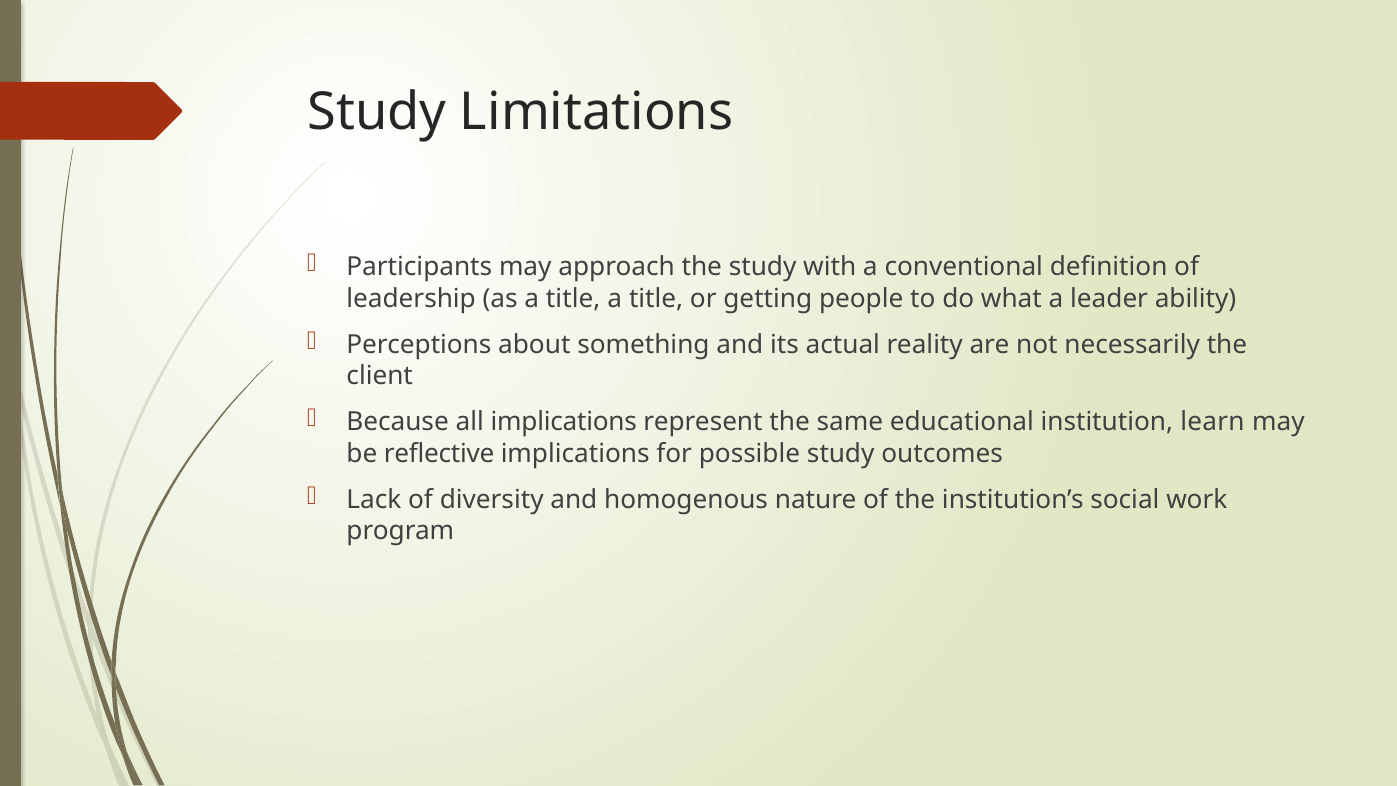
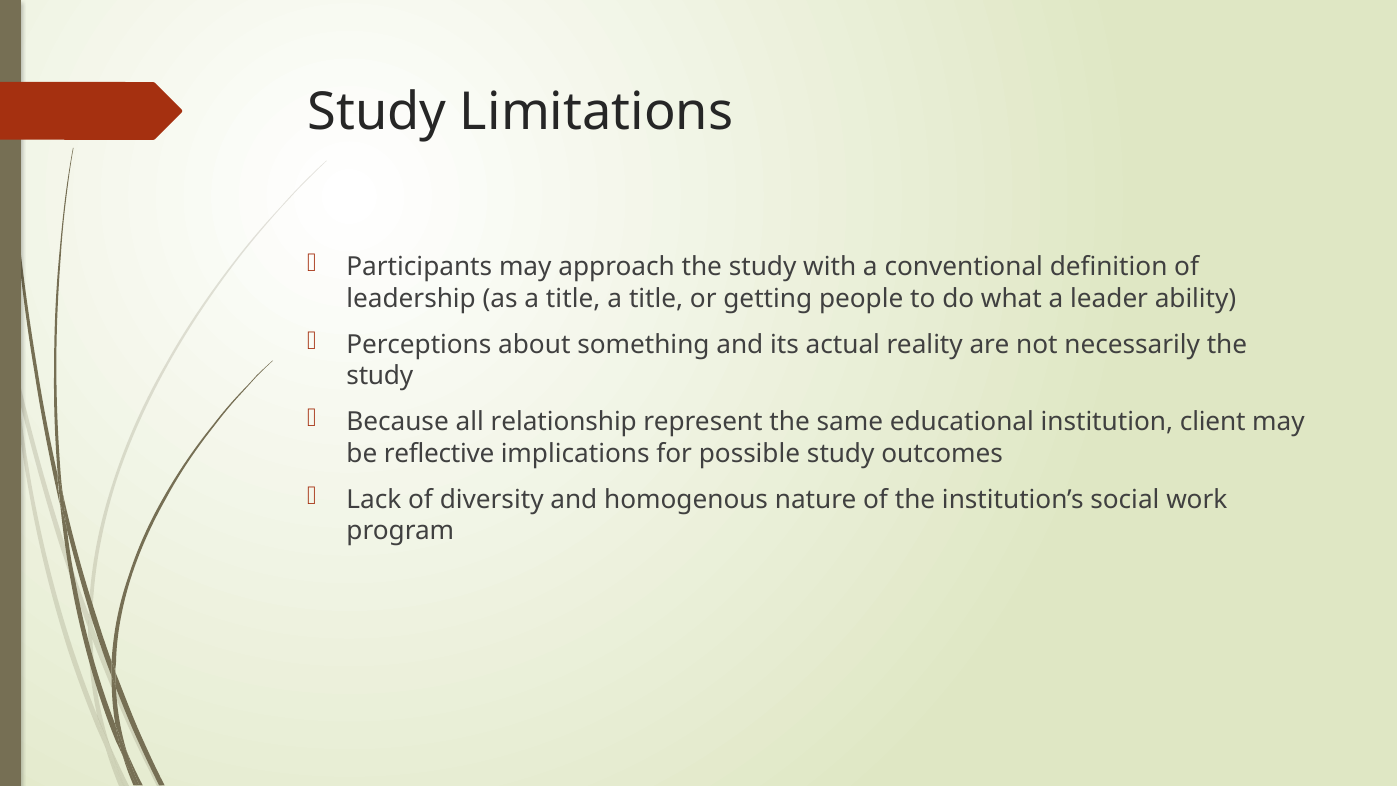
client at (380, 376): client -> study
all implications: implications -> relationship
learn: learn -> client
